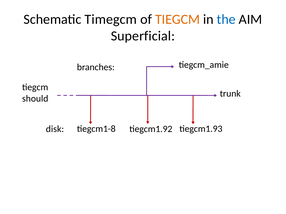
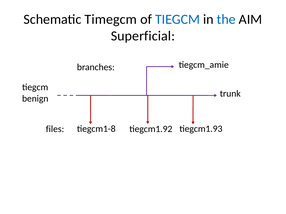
TIEGCM at (177, 19) colour: orange -> blue
should: should -> benign
disk: disk -> files
